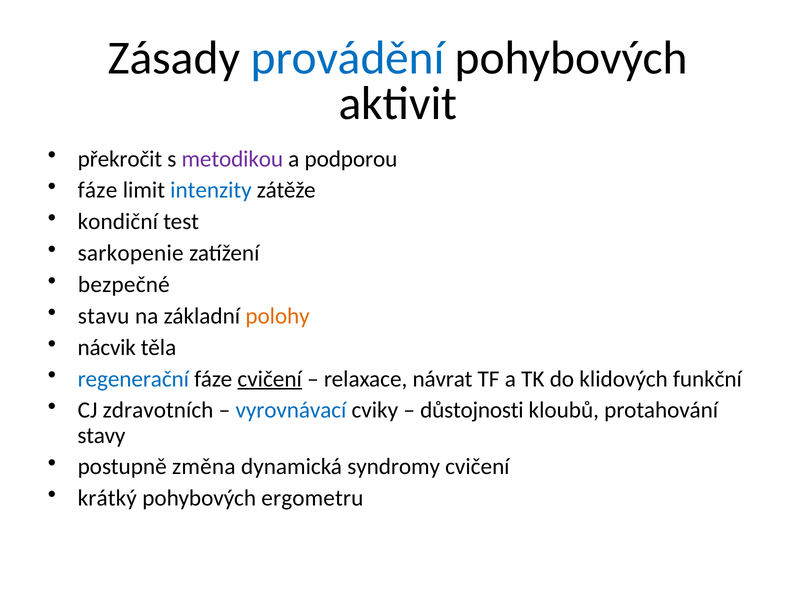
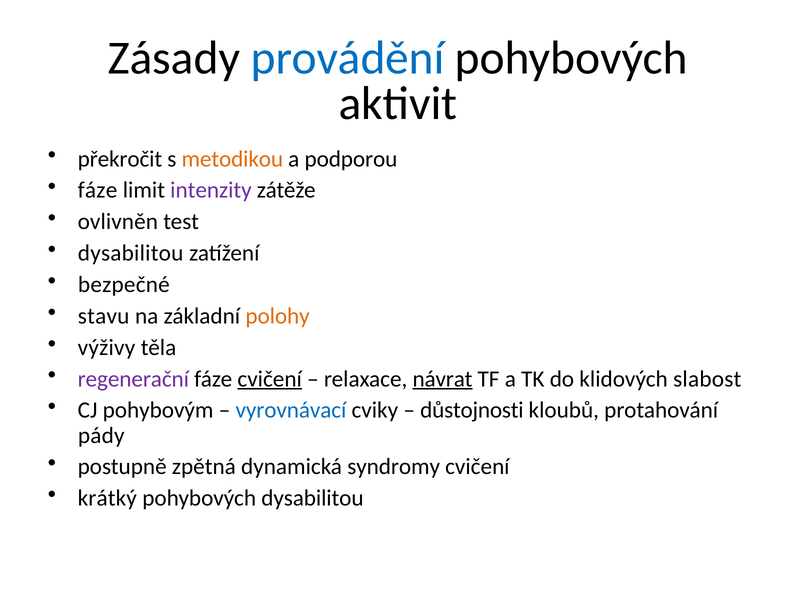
metodikou colour: purple -> orange
intenzity colour: blue -> purple
kondiční: kondiční -> ovlivněn
sarkopenie at (131, 253): sarkopenie -> dysabilitou
nácvik: nácvik -> výživy
regenerační colour: blue -> purple
návrat underline: none -> present
funkční: funkční -> slabost
zdravotních: zdravotních -> pohybovým
stavy: stavy -> pády
změna: změna -> zpětná
pohybových ergometru: ergometru -> dysabilitou
